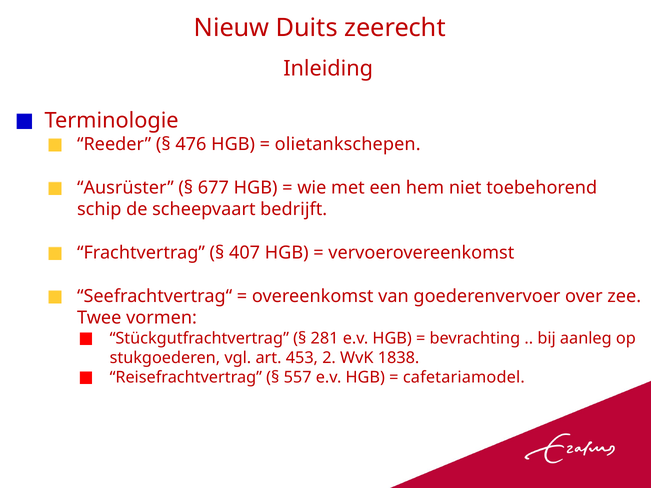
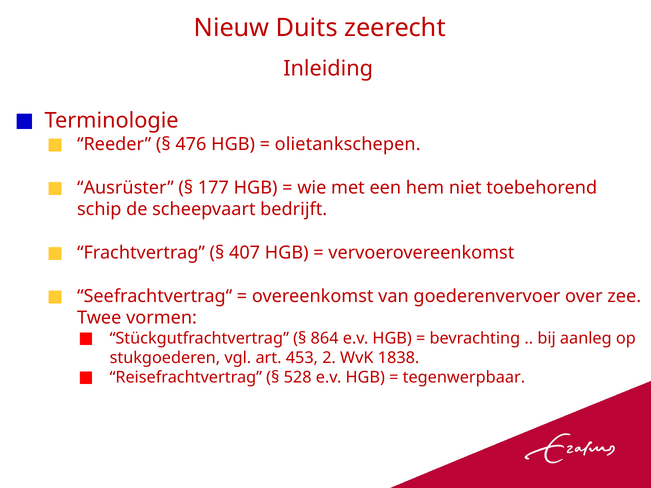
677: 677 -> 177
281: 281 -> 864
557: 557 -> 528
cafetariamodel: cafetariamodel -> tegenwerpbaar
